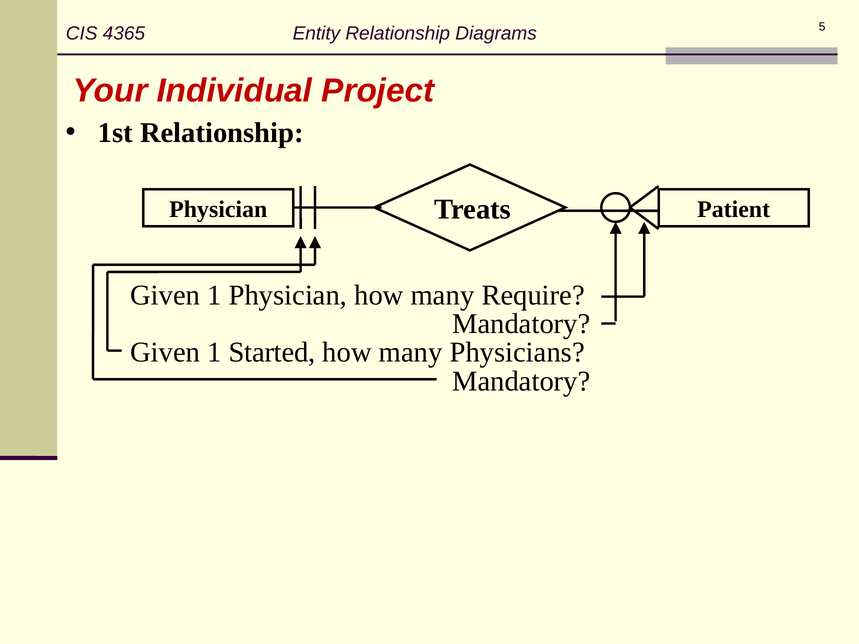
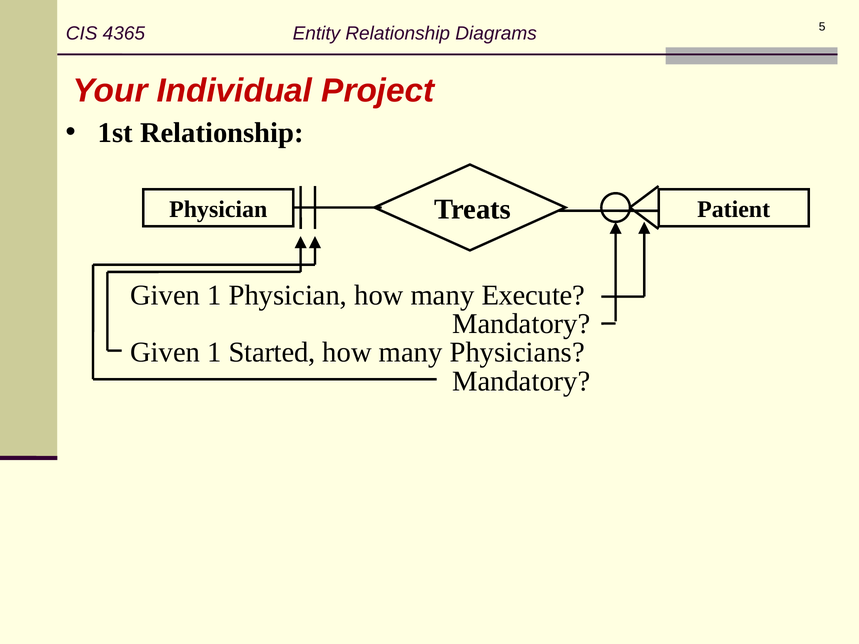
Require: Require -> Execute
